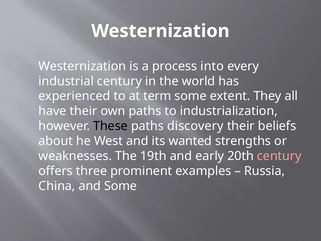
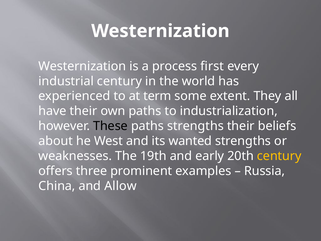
into: into -> first
paths discovery: discovery -> strengths
century at (279, 156) colour: pink -> yellow
and Some: Some -> Allow
